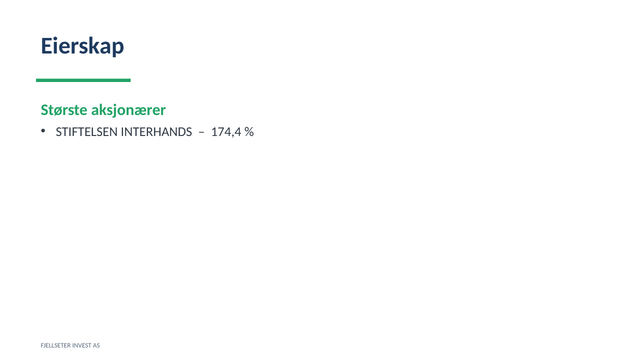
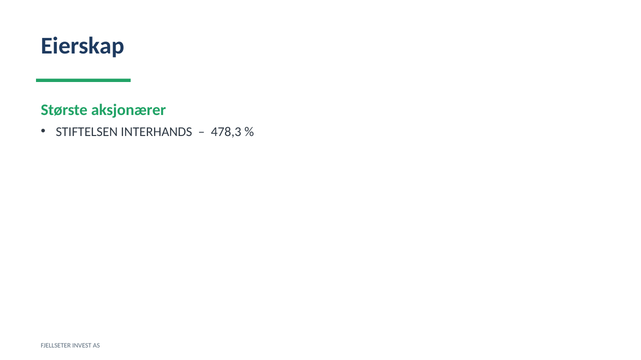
174,4: 174,4 -> 478,3
